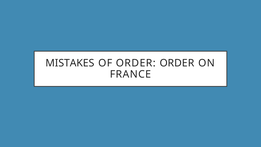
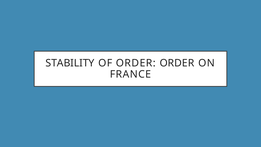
MISTAKES: MISTAKES -> STABILITY
